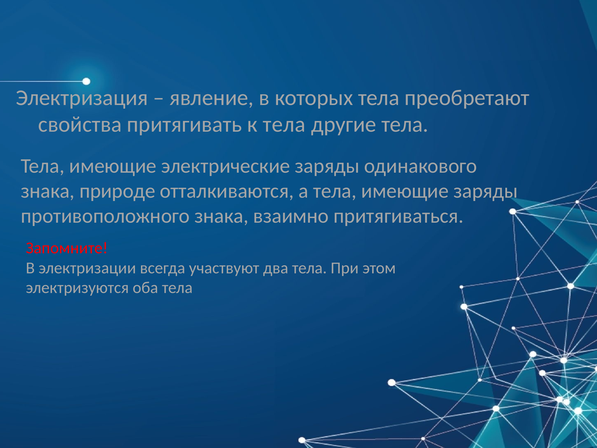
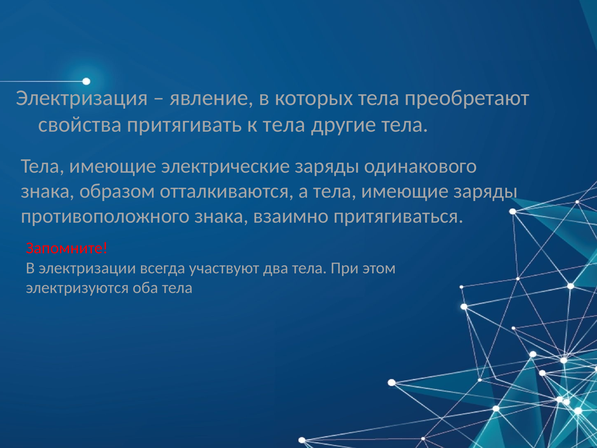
природе: природе -> образом
